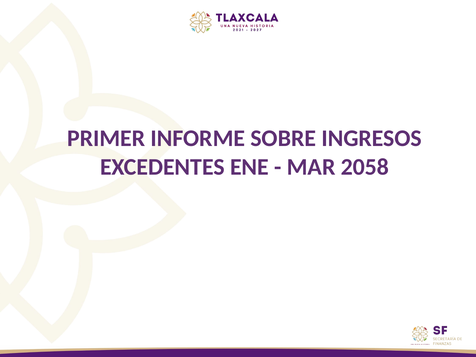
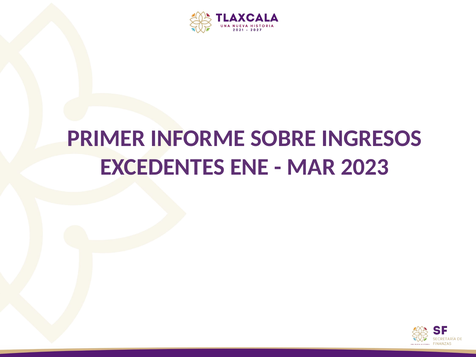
2058: 2058 -> 2023
